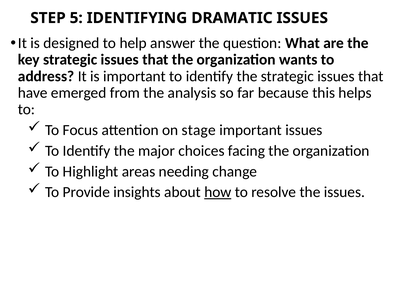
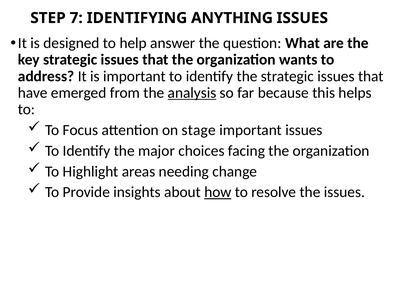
5: 5 -> 7
DRAMATIC: DRAMATIC -> ANYTHING
analysis underline: none -> present
